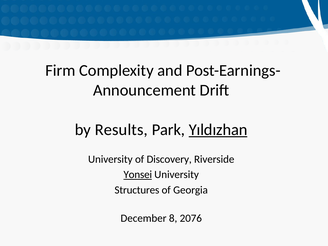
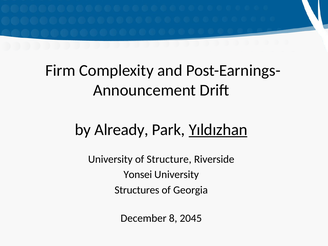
Results: Results -> Already
Discovery: Discovery -> Structure
Yonsei underline: present -> none
2076: 2076 -> 2045
